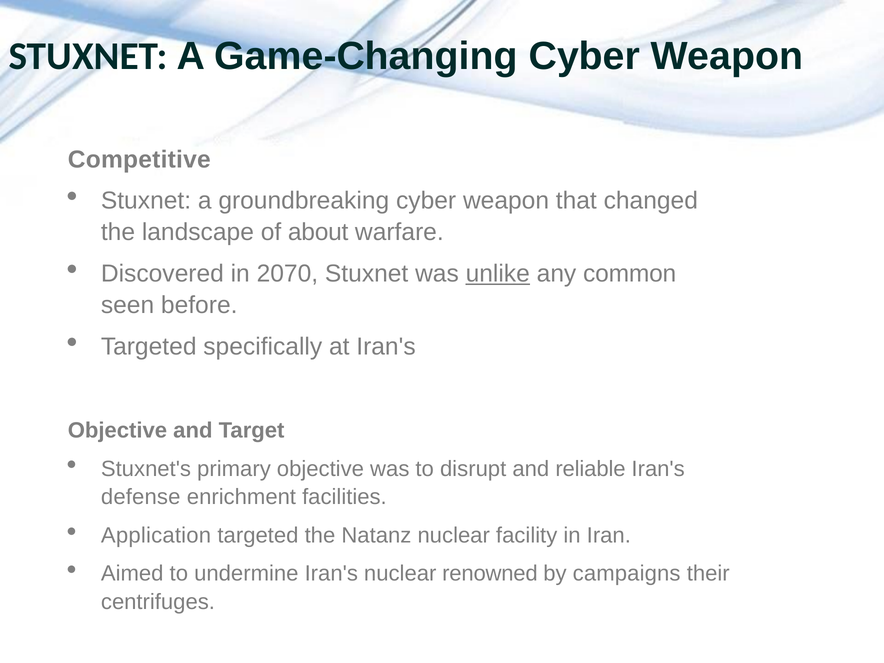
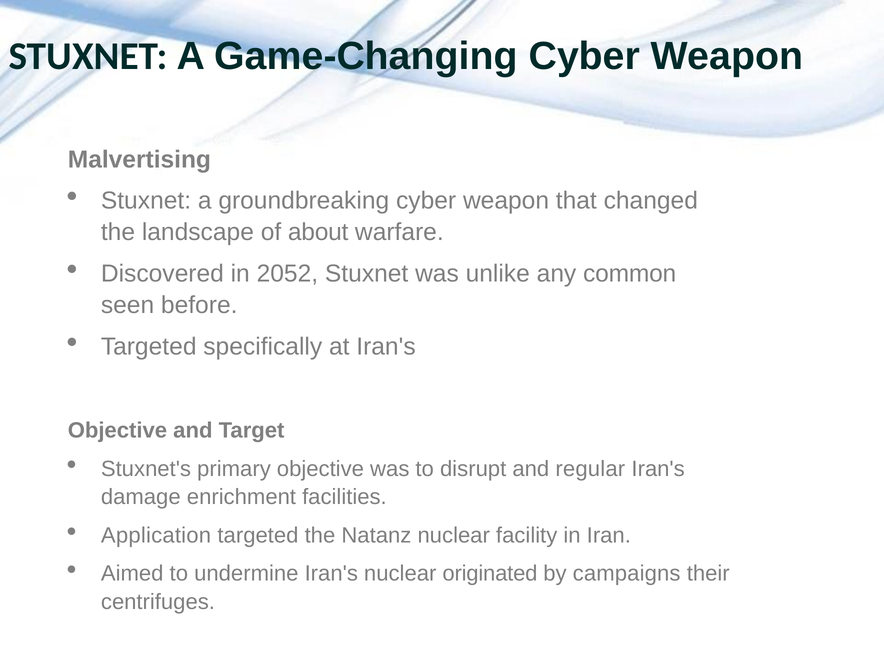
Competitive: Competitive -> Malvertising
2070: 2070 -> 2052
unlike underline: present -> none
reliable: reliable -> regular
defense: defense -> damage
renowned: renowned -> originated
